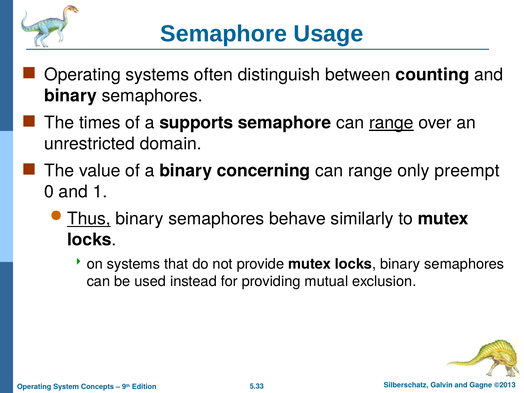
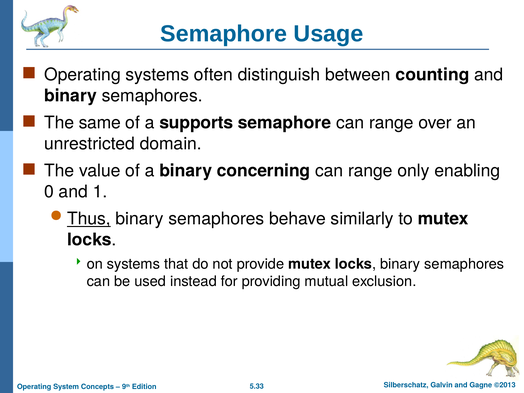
times: times -> same
range at (391, 123) underline: present -> none
preempt: preempt -> enabling
